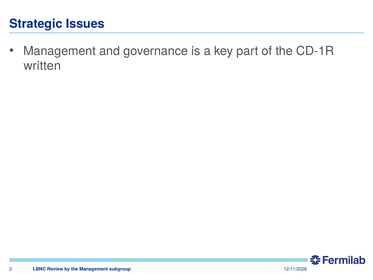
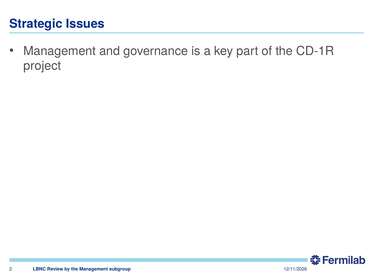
written: written -> project
